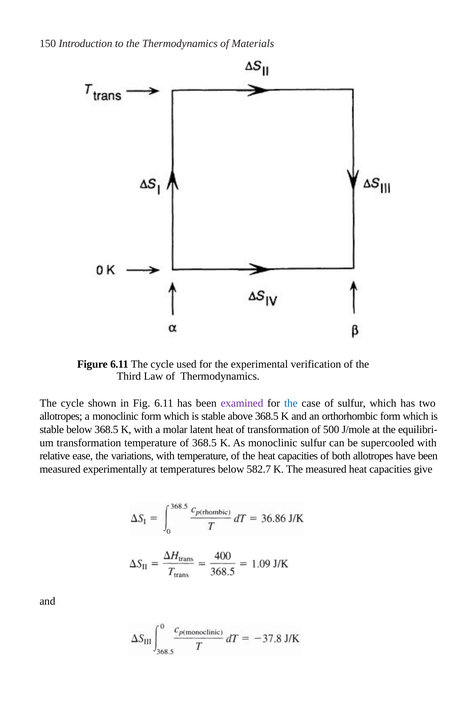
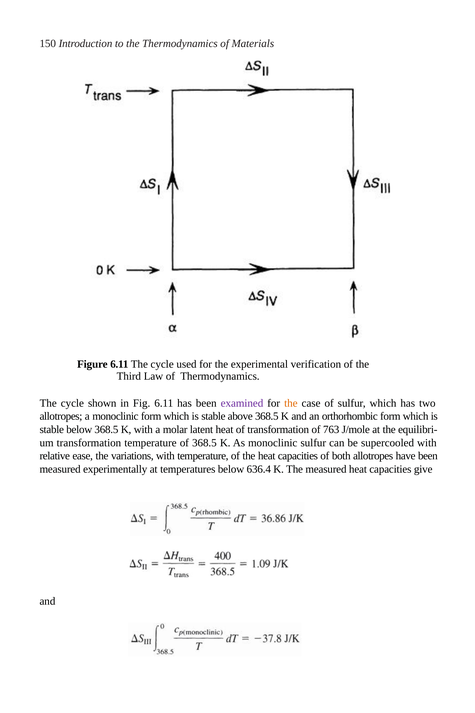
the at (291, 403) colour: blue -> orange
500: 500 -> 763
582.7: 582.7 -> 636.4
